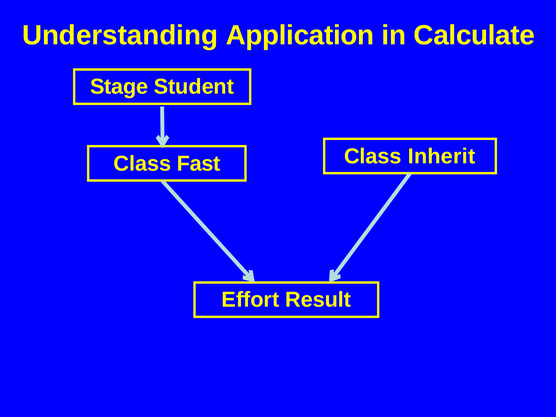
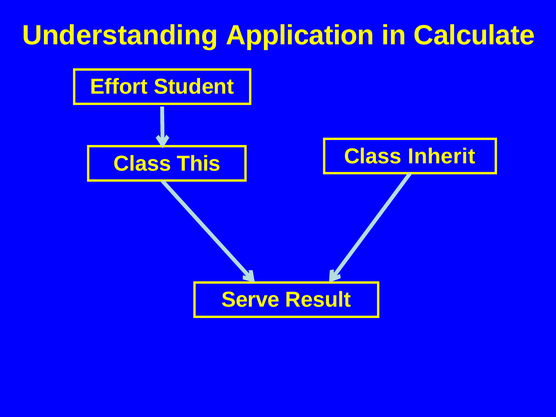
Stage: Stage -> Effort
Fast: Fast -> This
Effort: Effort -> Serve
